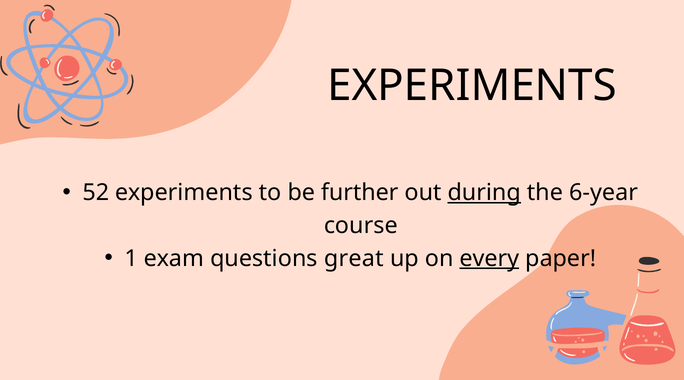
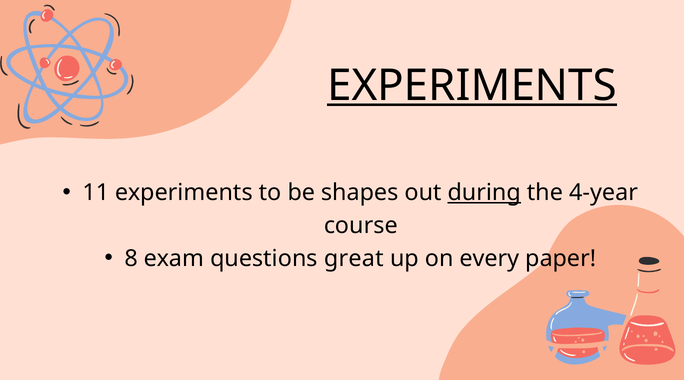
EXPERIMENTS at (472, 86) underline: none -> present
52: 52 -> 11
further: further -> shapes
6-year: 6-year -> 4-year
1: 1 -> 8
every underline: present -> none
